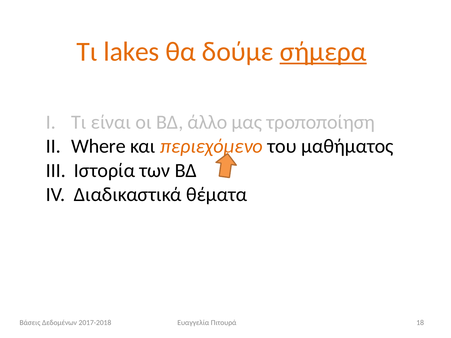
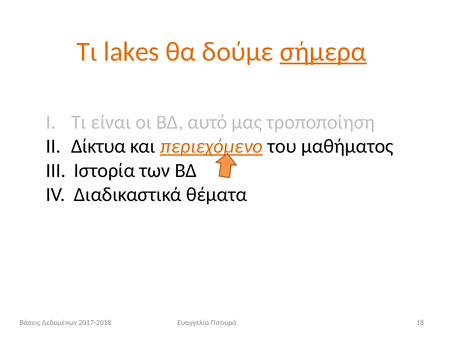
άλλο: άλλο -> αυτό
Where: Where -> Δίκτυα
περιεχόμενο underline: none -> present
